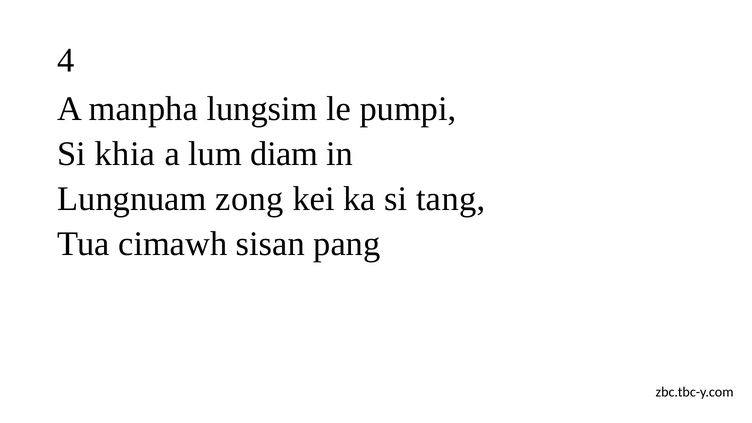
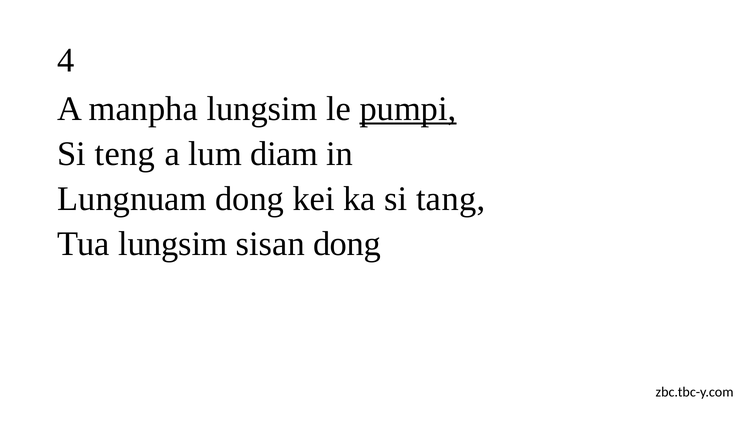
pumpi underline: none -> present
khia: khia -> teng
Lungnuam zong: zong -> dong
Tua cimawh: cimawh -> lungsim
sisan pang: pang -> dong
